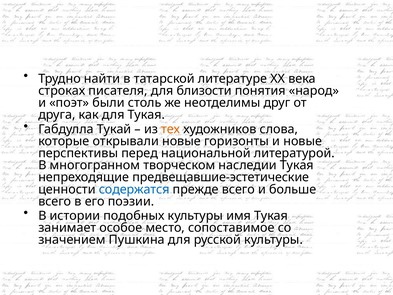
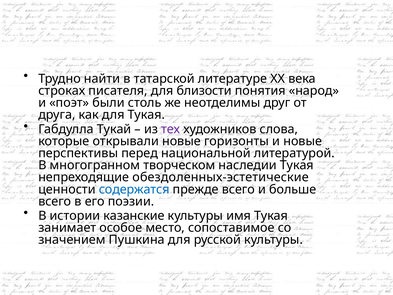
тех colour: orange -> purple
предвещавшие-эстетические: предвещавшие-эстетические -> обездоленных-эстетические
подобных: подобных -> казанские
